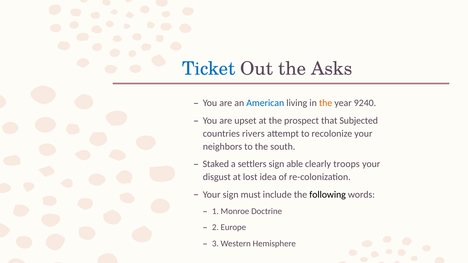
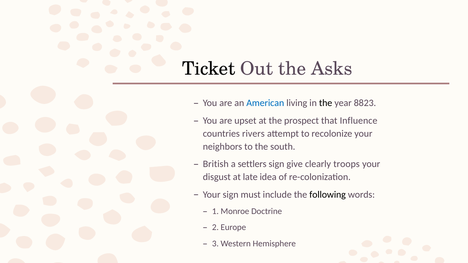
Ticket colour: blue -> black
the at (326, 103) colour: orange -> black
9240: 9240 -> 8823
Subjected: Subjected -> Influence
Staked: Staked -> British
able: able -> give
lost: lost -> late
